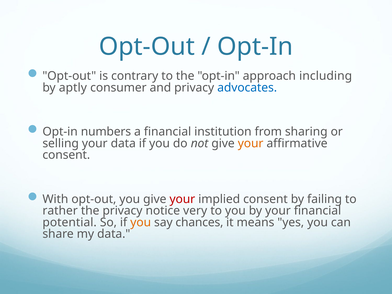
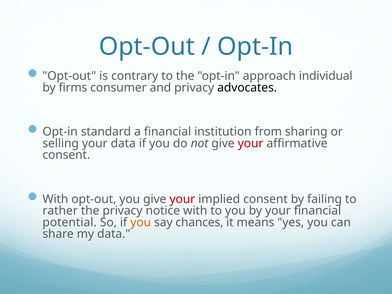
including: including -> individual
aptly: aptly -> firms
advocates colour: blue -> black
numbers: numbers -> standard
your at (251, 143) colour: orange -> red
notice very: very -> with
